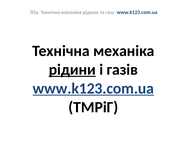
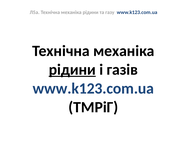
www.k123.com.ua at (93, 88) underline: present -> none
